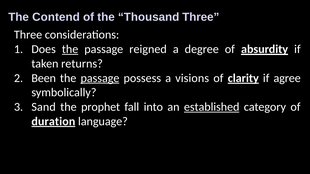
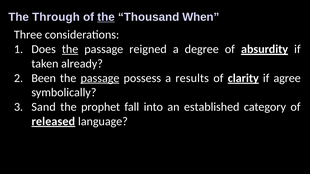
Contend: Contend -> Through
the at (106, 17) underline: none -> present
Thousand Three: Three -> When
returns: returns -> already
visions: visions -> results
established underline: present -> none
duration: duration -> released
